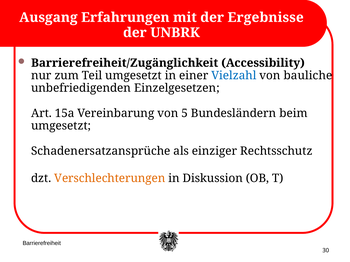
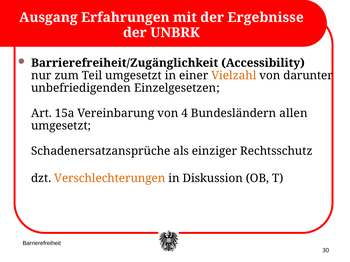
Vielzahl colour: blue -> orange
bauliche: bauliche -> darunter
5: 5 -> 4
beim: beim -> allen
